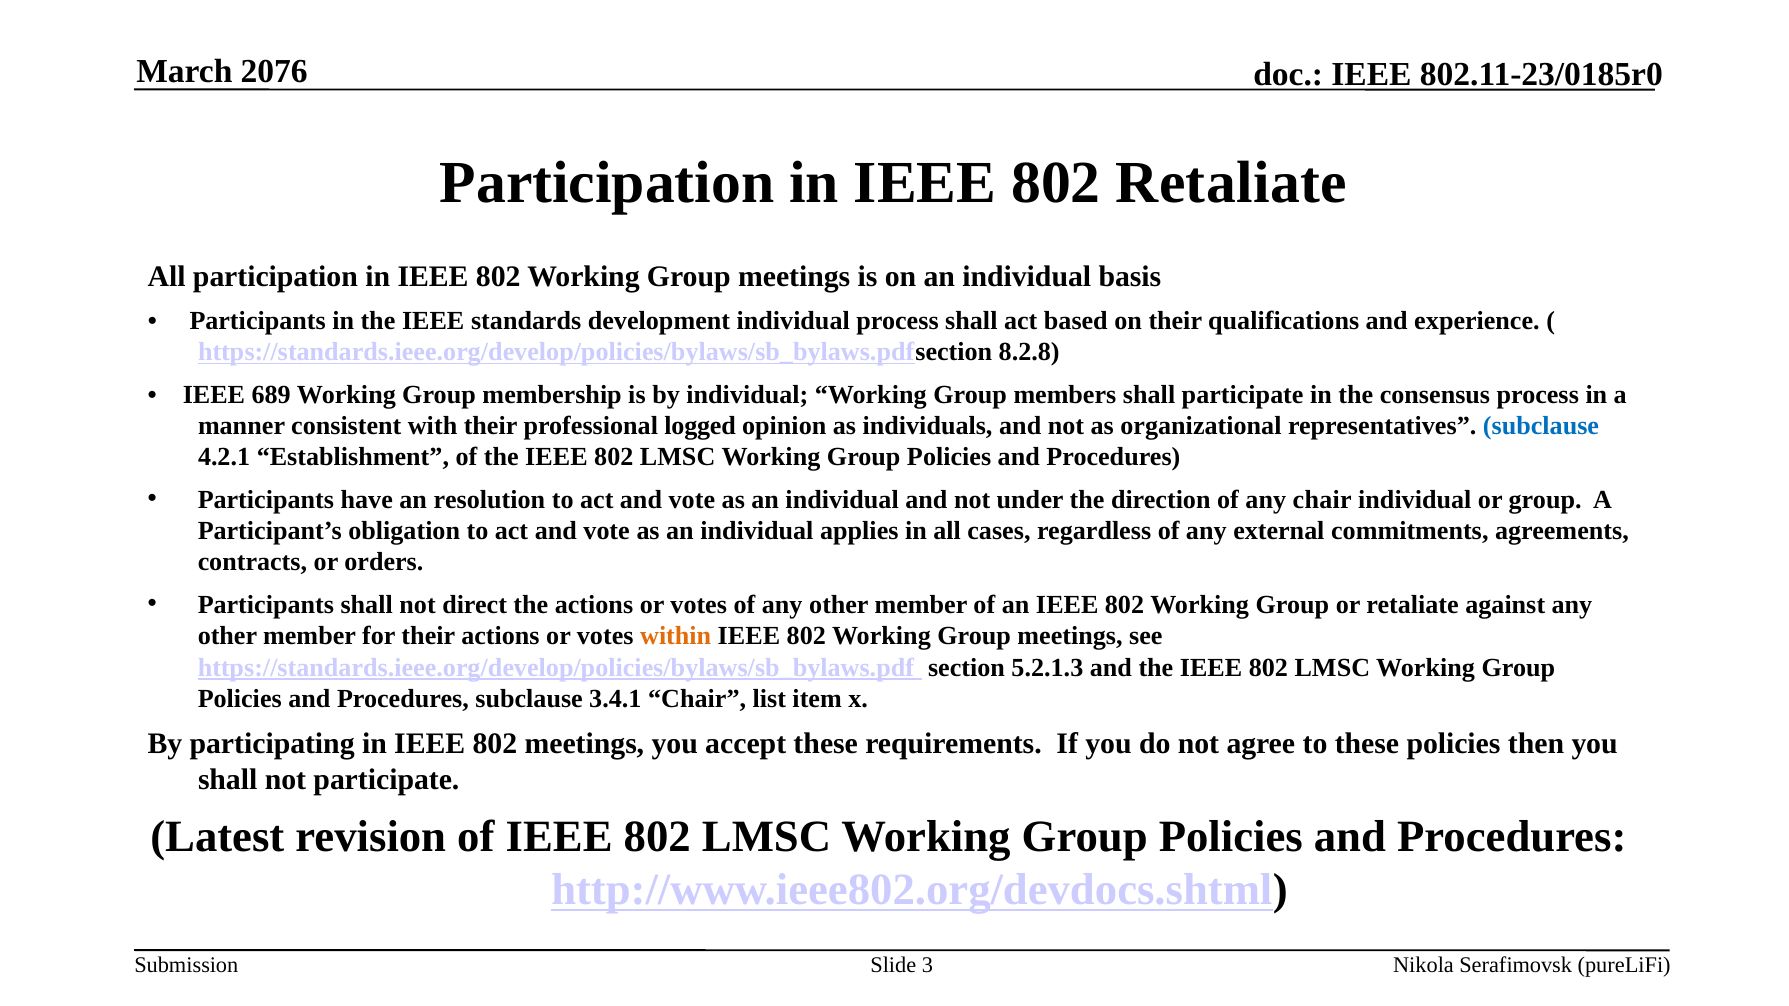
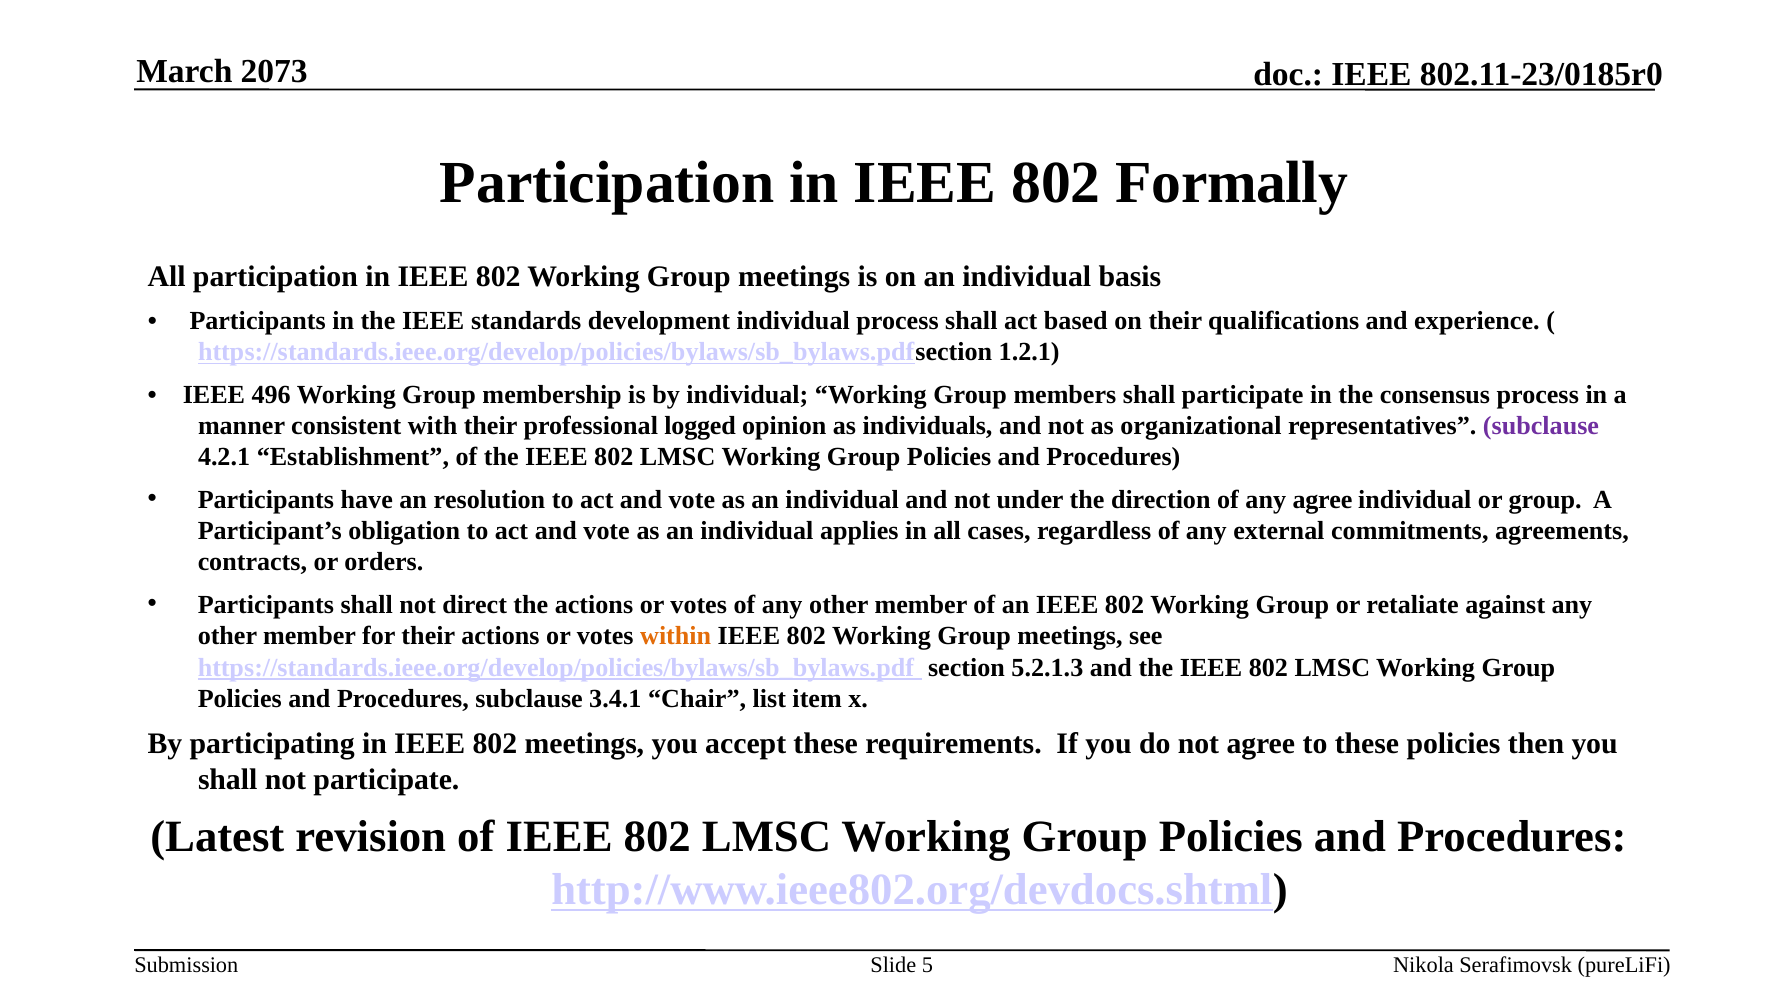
2076: 2076 -> 2073
802 Retaliate: Retaliate -> Formally
8.2.8: 8.2.8 -> 1.2.1
689: 689 -> 496
subclause at (1541, 426) colour: blue -> purple
any chair: chair -> agree
3: 3 -> 5
